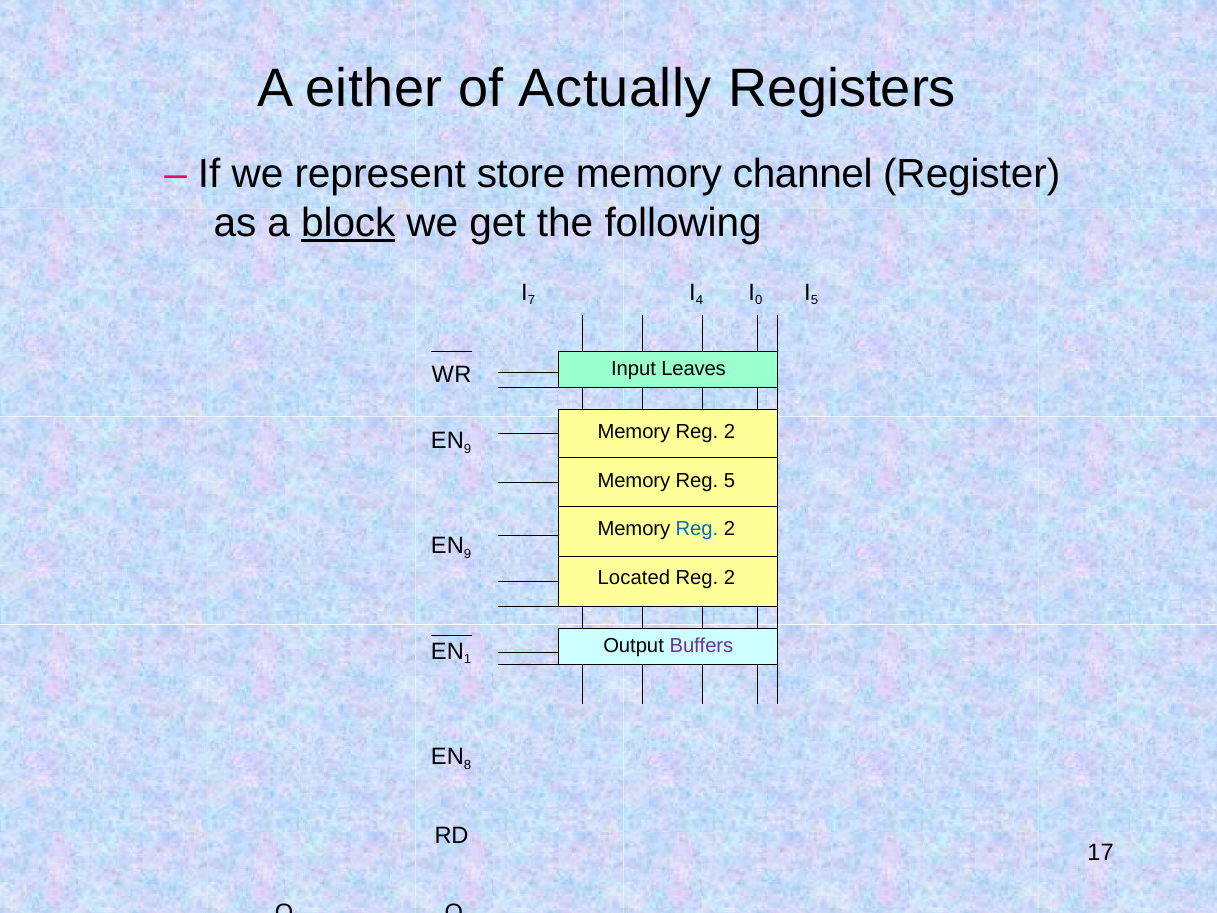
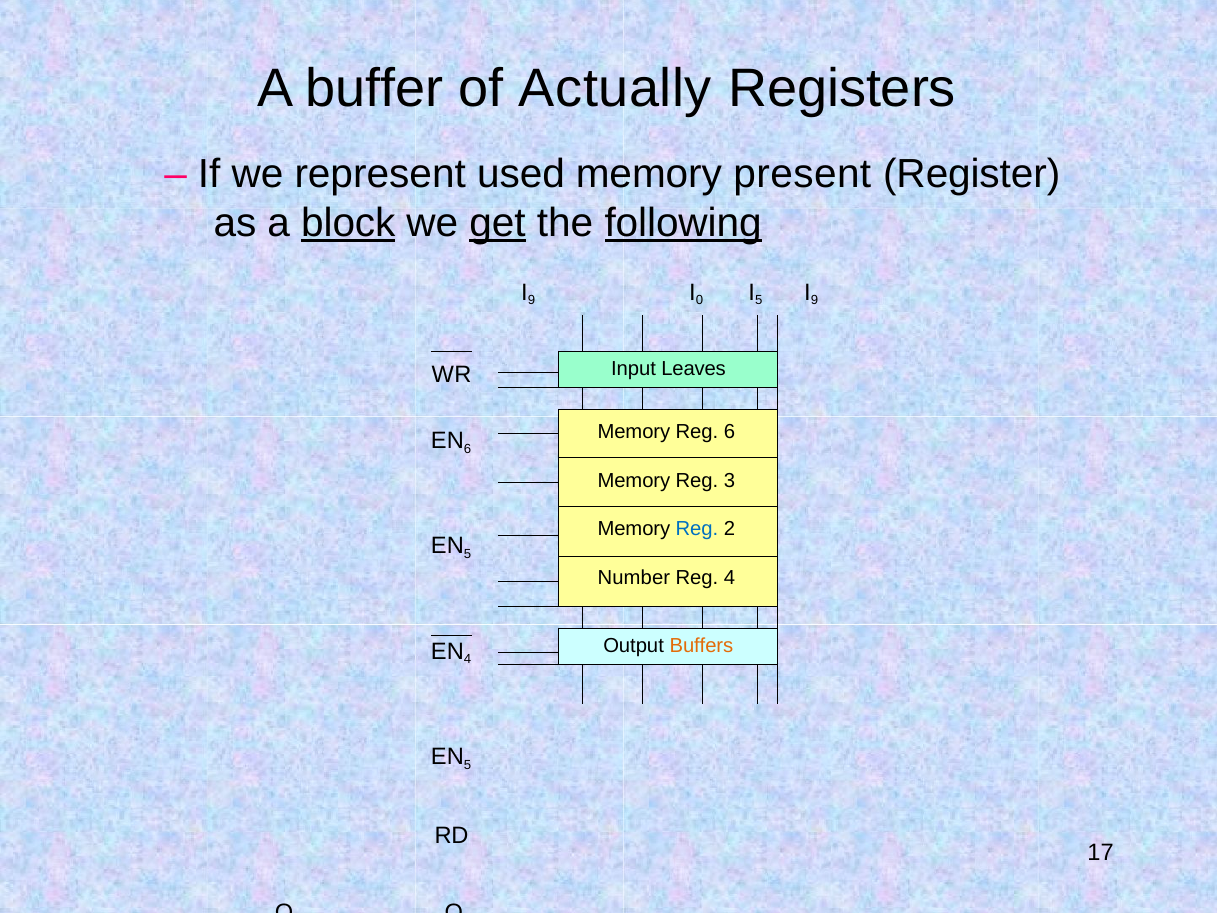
either: either -> buffer
store: store -> used
channel: channel -> present
get underline: none -> present
following underline: none -> present
7 at (531, 300): 7 -> 9
4 at (700, 300): 4 -> 0
0 at (759, 300): 0 -> 5
5 at (814, 300): 5 -> 9
2 at (729, 432): 2 -> 6
9 at (468, 449): 9 -> 6
Reg 5: 5 -> 3
9 at (468, 554): 9 -> 5
Located: Located -> Number
2 at (729, 577): 2 -> 4
Buffers colour: purple -> orange
1 at (468, 659): 1 -> 4
8 at (468, 765): 8 -> 5
